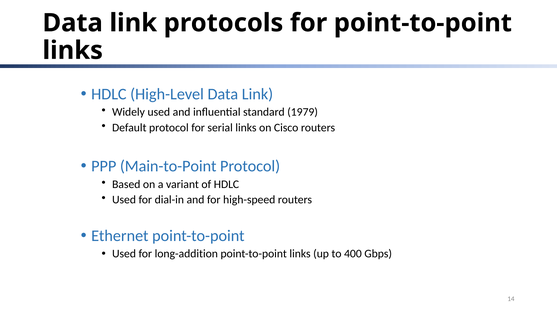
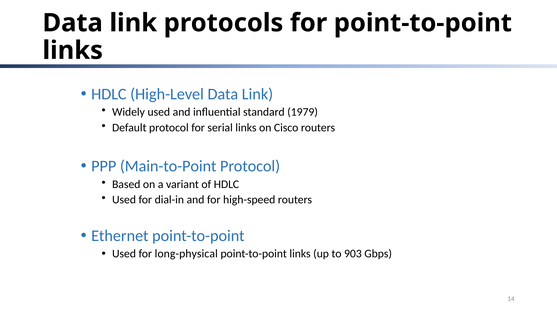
long-addition: long-addition -> long-physical
400: 400 -> 903
